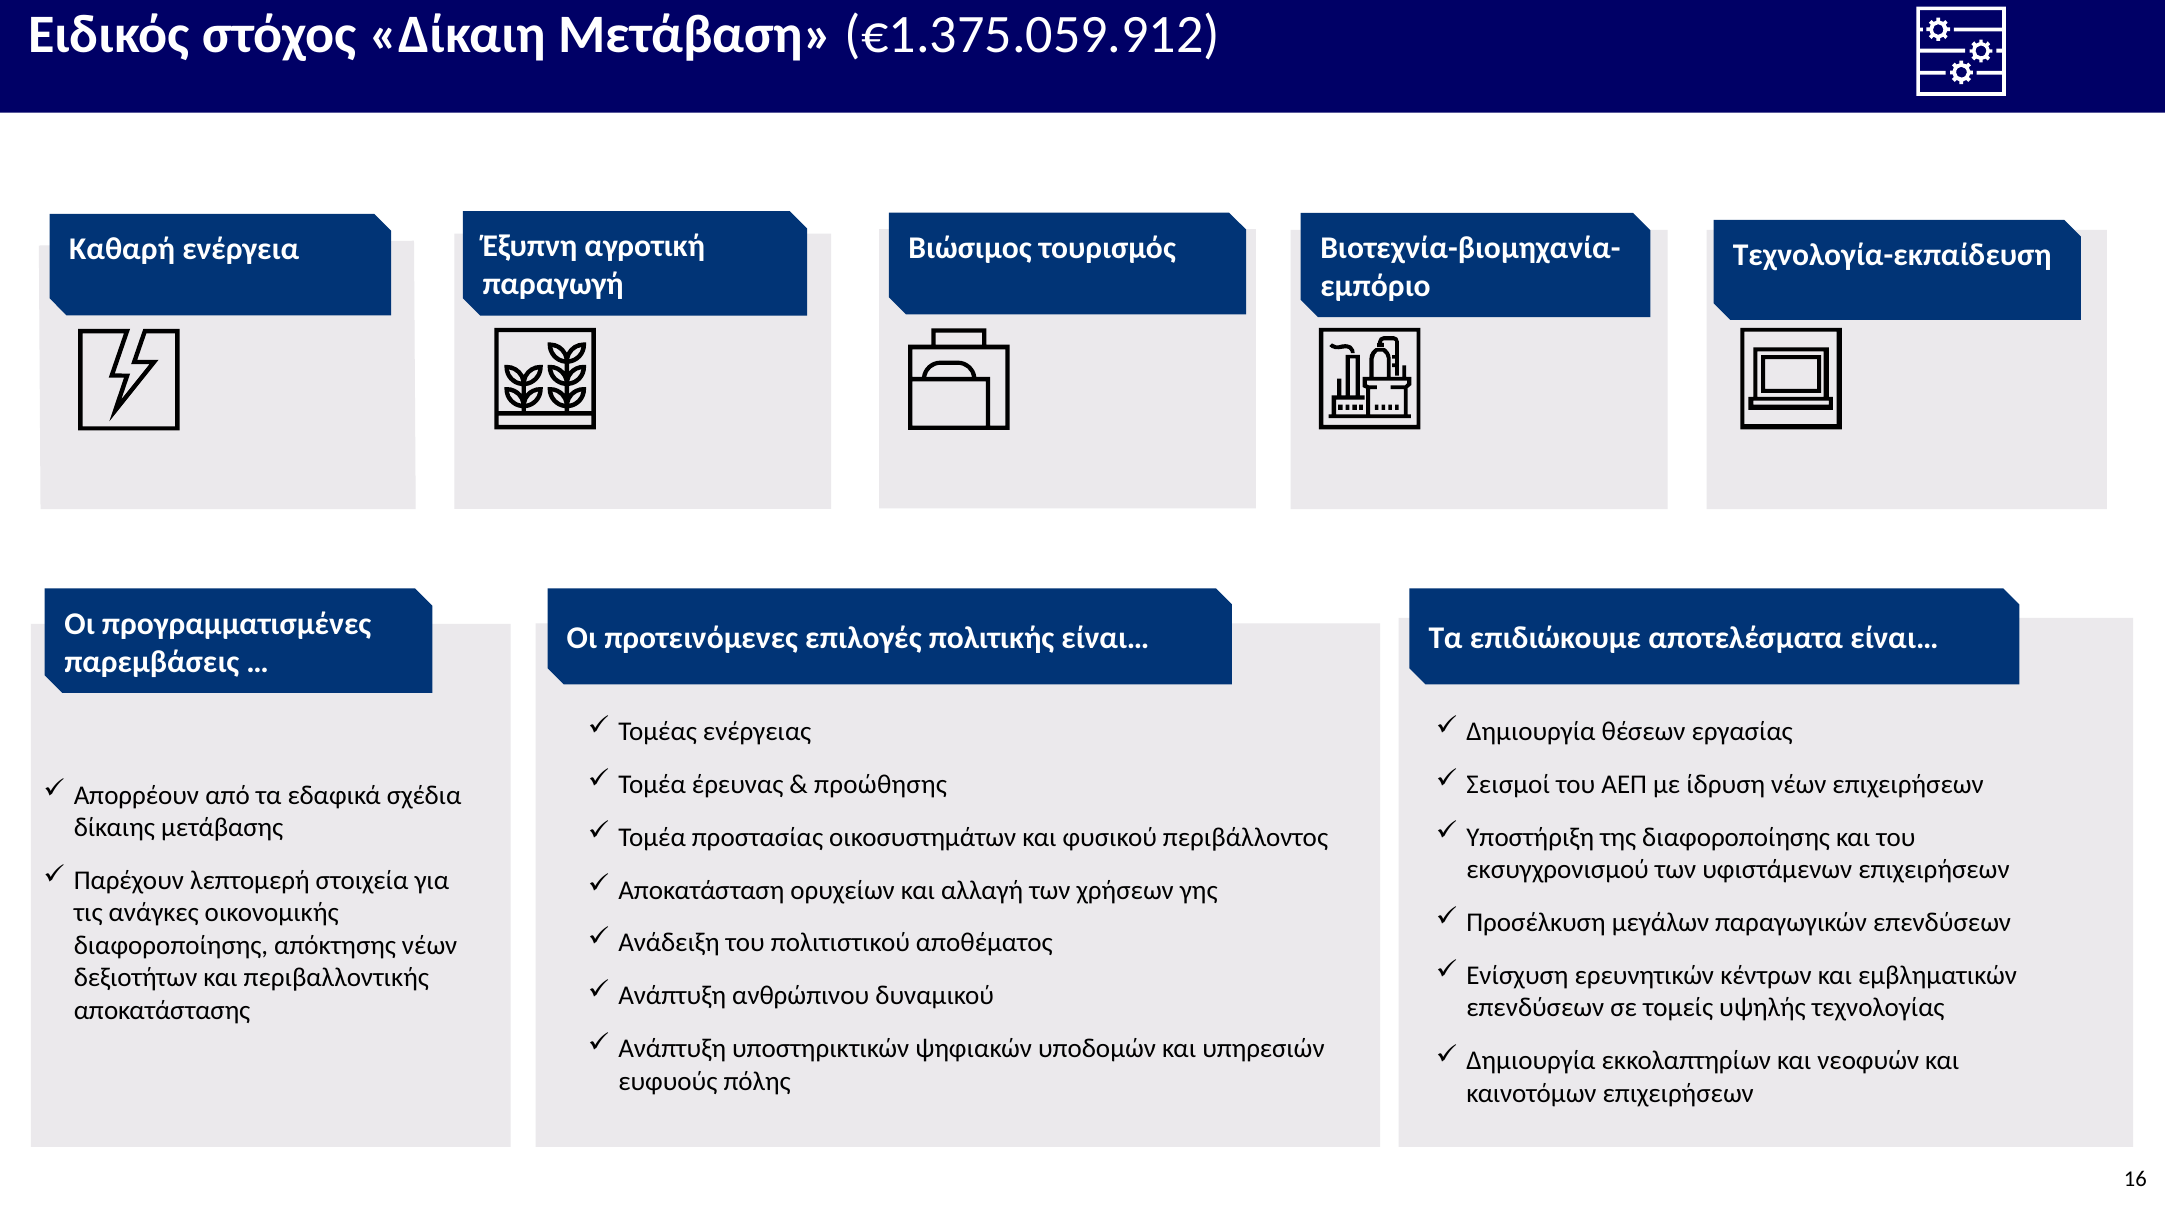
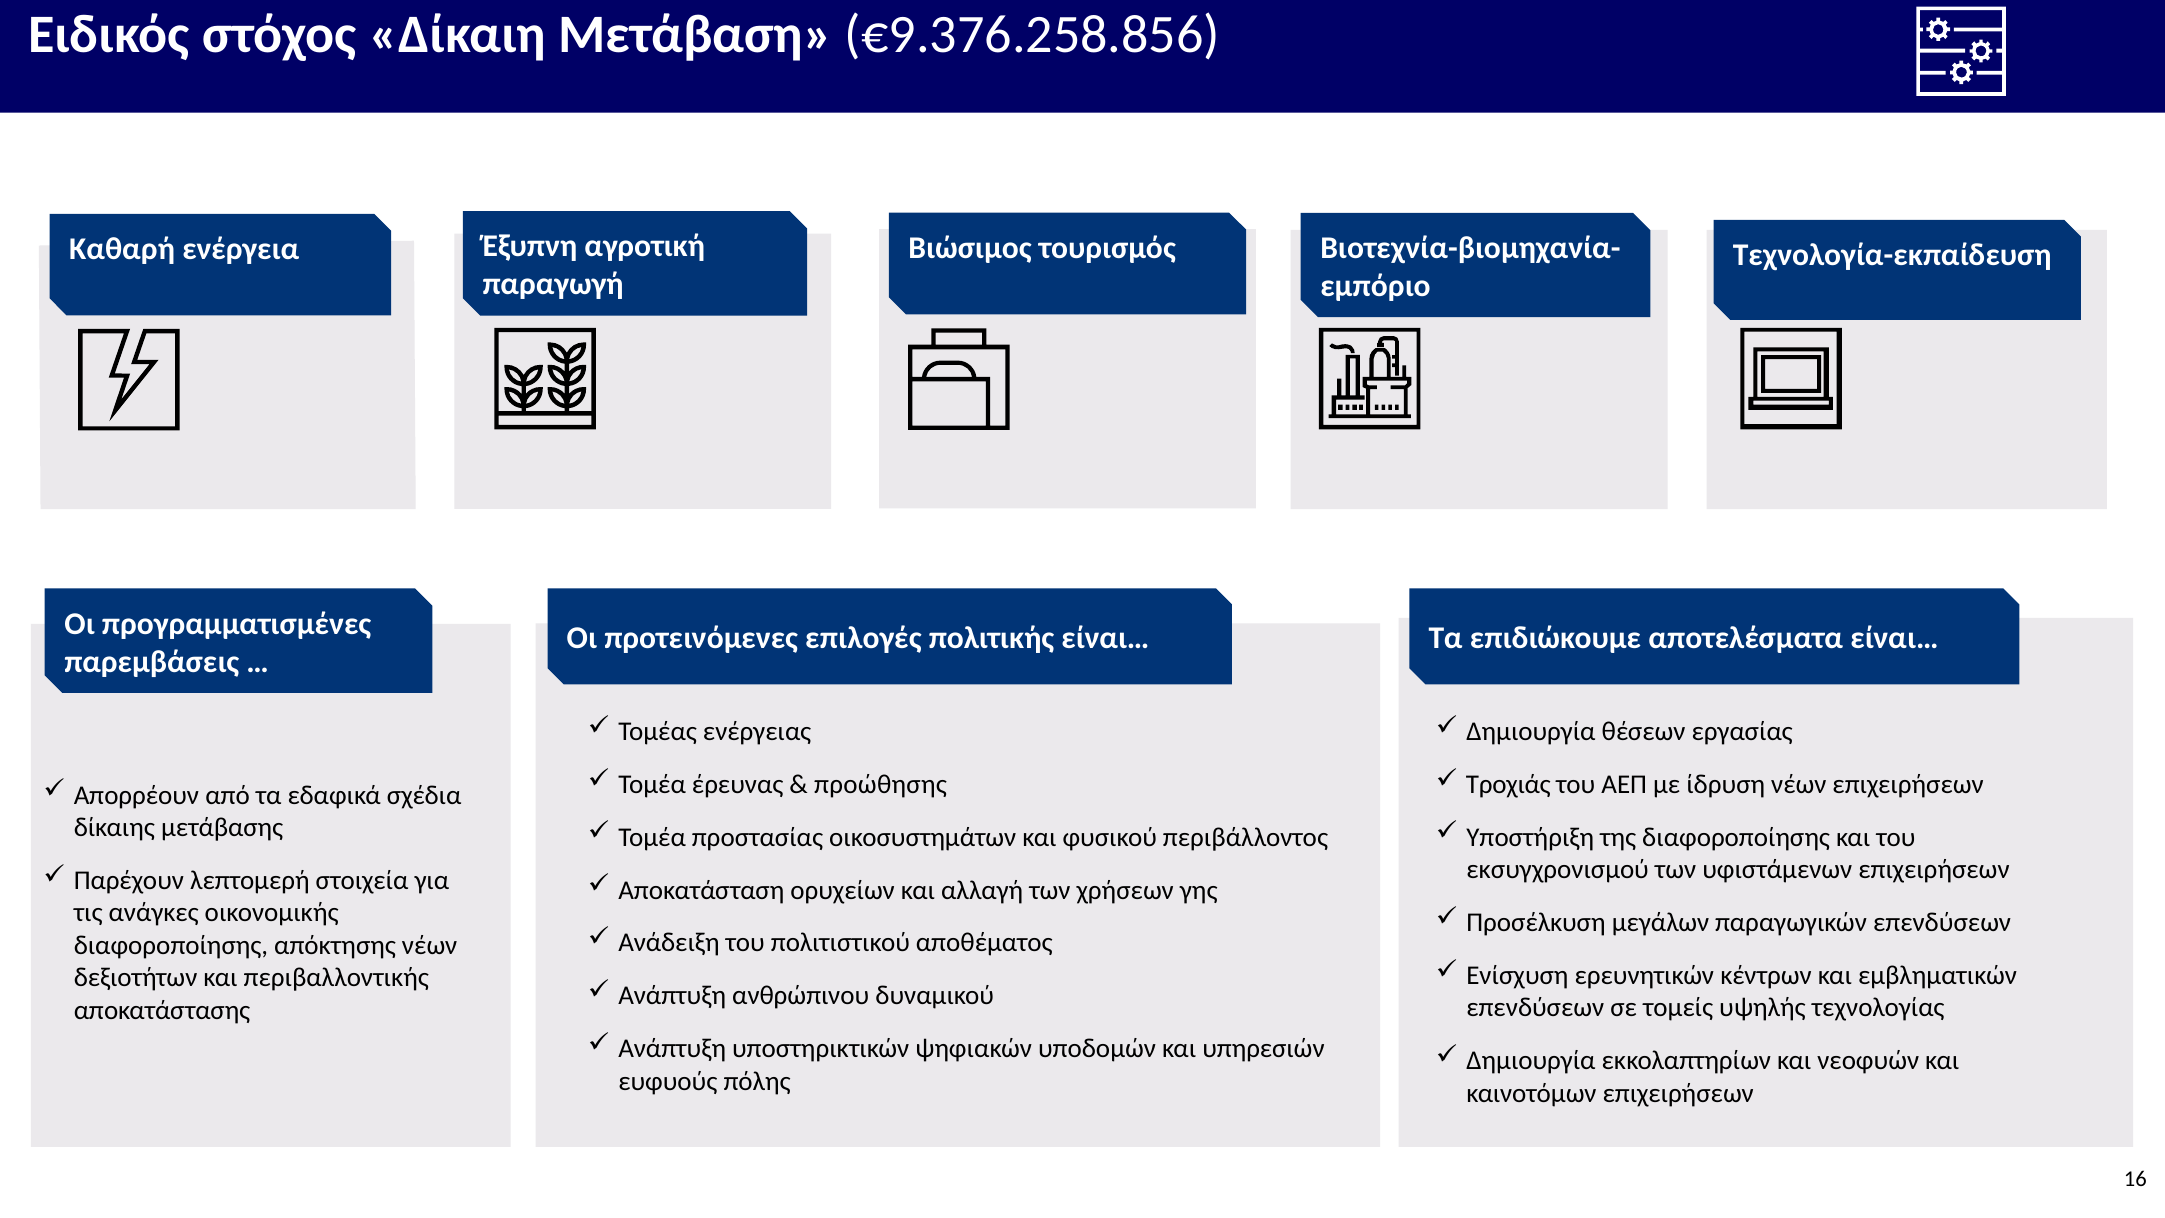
€1.375.059.912: €1.375.059.912 -> €9.376.258.856
Σεισμοί: Σεισμοί -> Τροχιάς
